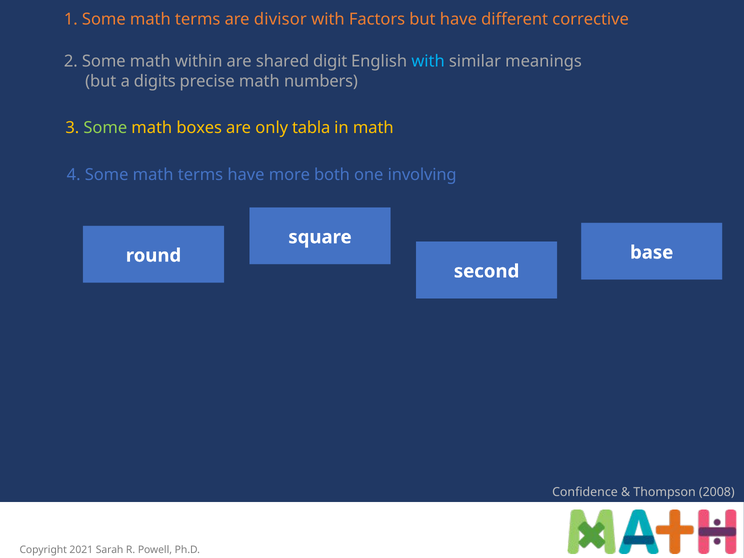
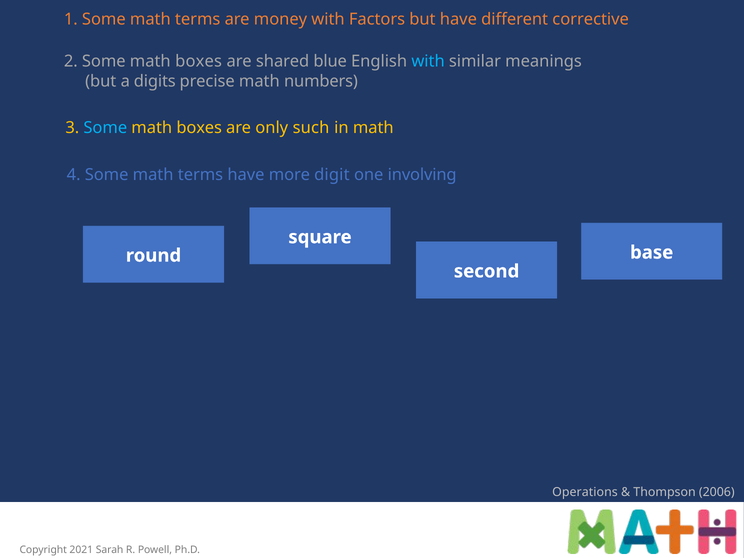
divisor: divisor -> money
2 Some math within: within -> boxes
digit: digit -> blue
Some at (105, 128) colour: light green -> light blue
tabla: tabla -> such
both: both -> digit
Confidence: Confidence -> Operations
2008: 2008 -> 2006
